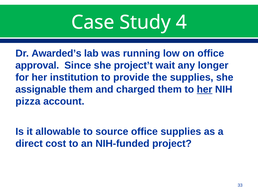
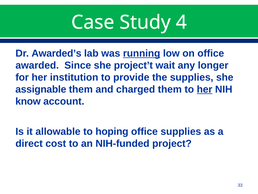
running underline: none -> present
approval: approval -> awarded
pizza: pizza -> know
source: source -> hoping
